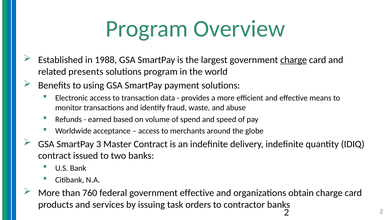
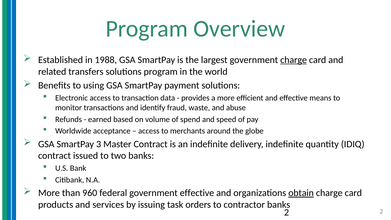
presents: presents -> transfers
760: 760 -> 960
obtain underline: none -> present
